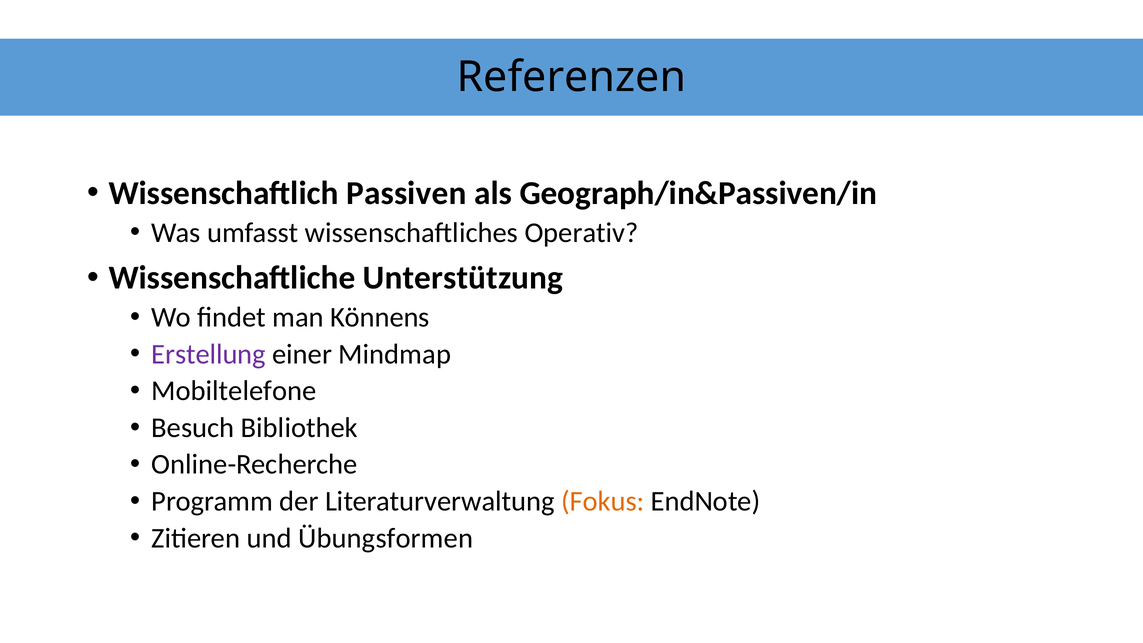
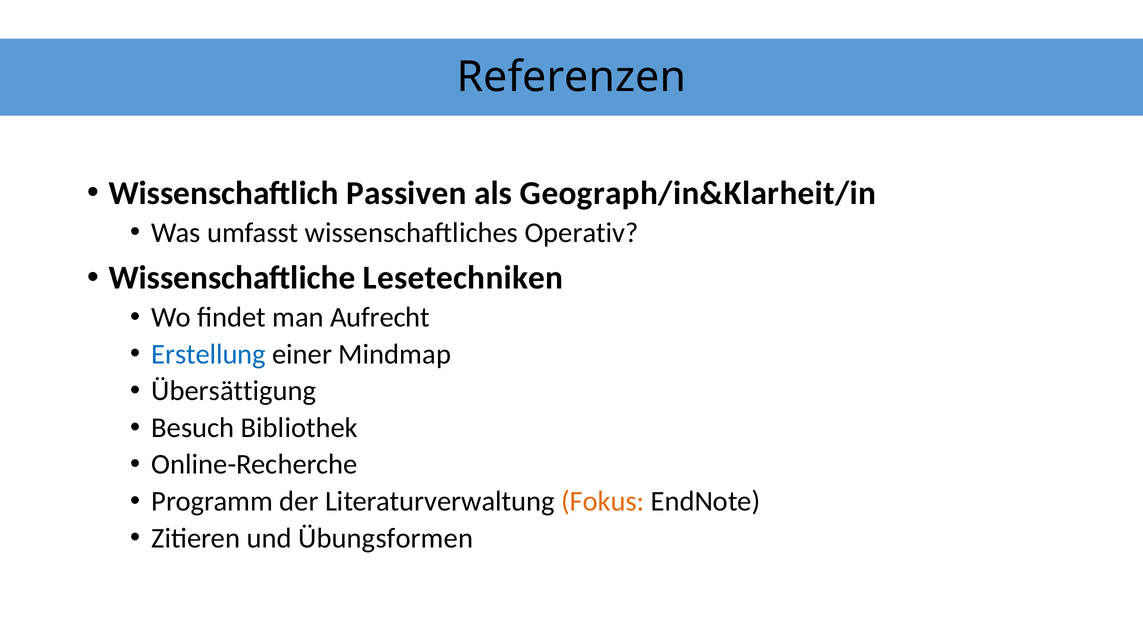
Geograph/in&Passiven/in: Geograph/in&Passiven/in -> Geograph/in&Klarheit/in
Unterstützung: Unterstützung -> Lesetechniken
Könnens: Könnens -> Aufrecht
Erstellung colour: purple -> blue
Mobiltelefone: Mobiltelefone -> Übersättigung
